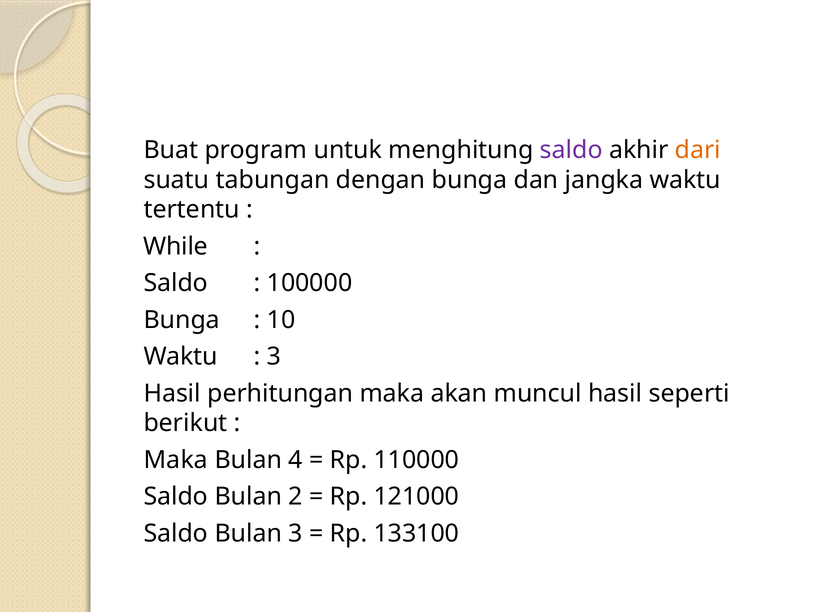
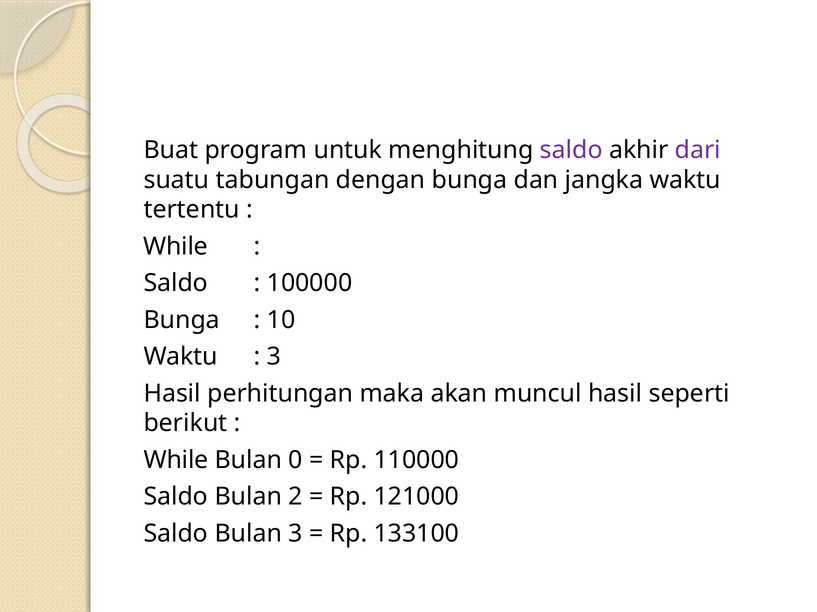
dari colour: orange -> purple
Maka at (176, 461): Maka -> While
4: 4 -> 0
